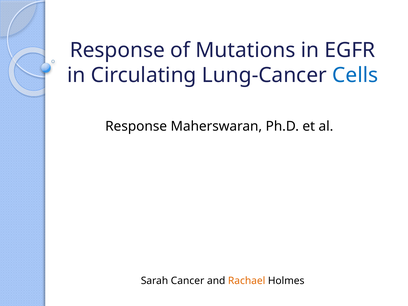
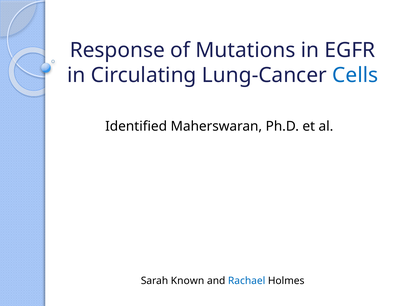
Response at (136, 127): Response -> Identified
Cancer: Cancer -> Known
Rachael colour: orange -> blue
